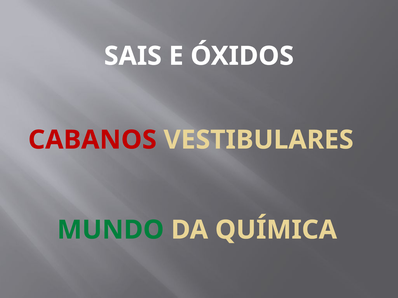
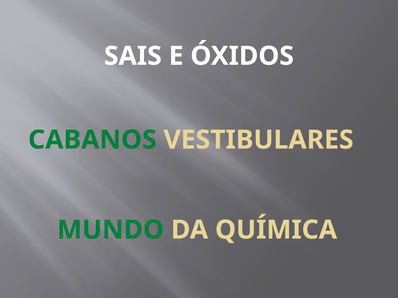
CABANOS colour: red -> green
